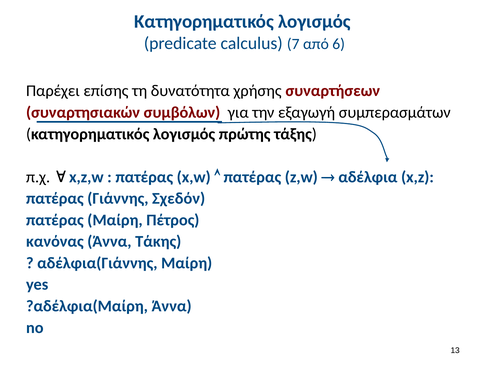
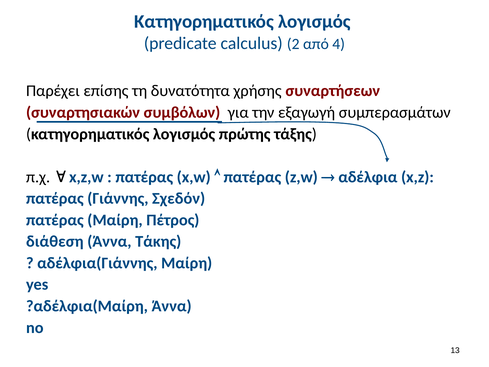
7: 7 -> 2
6: 6 -> 4
κανόνας: κανόνας -> διάθεση
